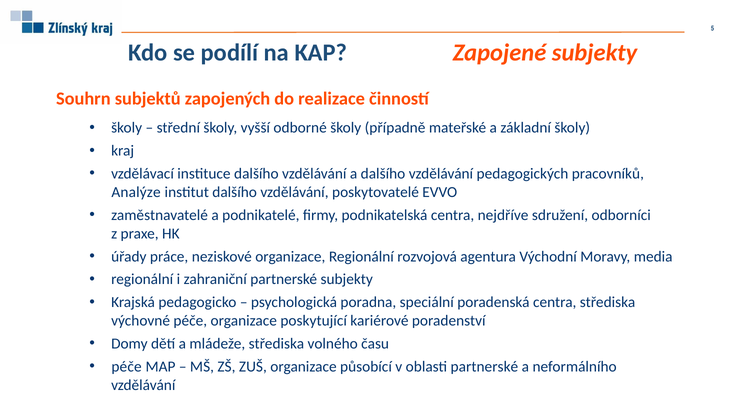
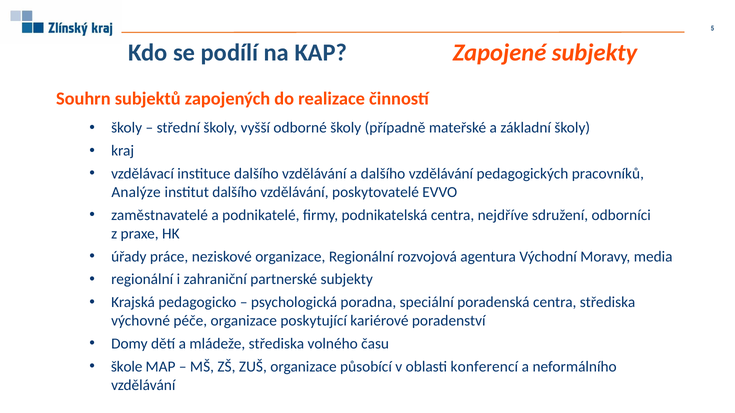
péče at (127, 367): péče -> škole
oblasti partnerské: partnerské -> konferencí
